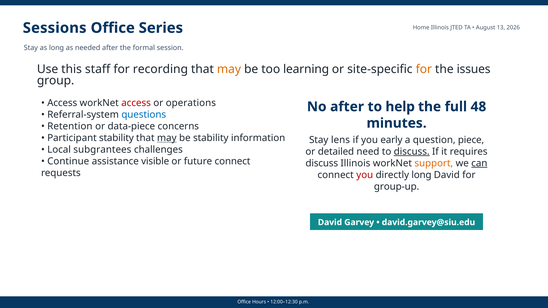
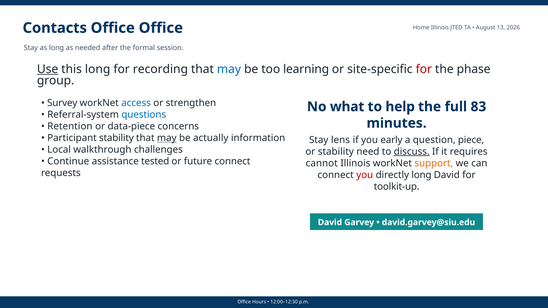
Sessions: Sessions -> Contacts
Office Series: Series -> Office
Use underline: none -> present
this staff: staff -> long
may at (229, 69) colour: orange -> blue
for at (424, 69) colour: orange -> red
issues: issues -> phase
Access at (62, 103): Access -> Survey
access at (136, 103) colour: red -> blue
operations: operations -> strengthen
No after: after -> what
48: 48 -> 83
be stability: stability -> actually
subgrantees: subgrantees -> walkthrough
or detailed: detailed -> stability
visible: visible -> tested
discuss at (322, 163): discuss -> cannot
can underline: present -> none
group-up: group-up -> toolkit-up
